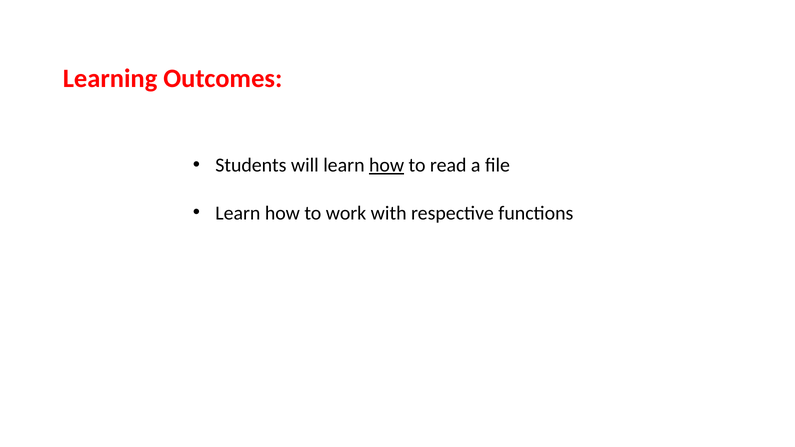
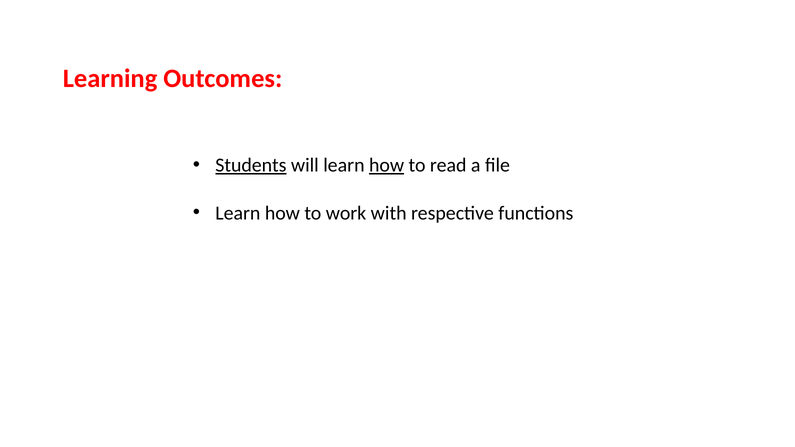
Students underline: none -> present
